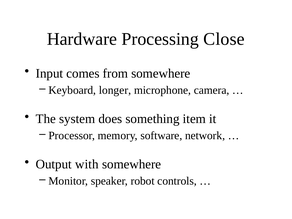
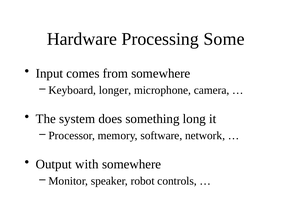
Close: Close -> Some
item: item -> long
